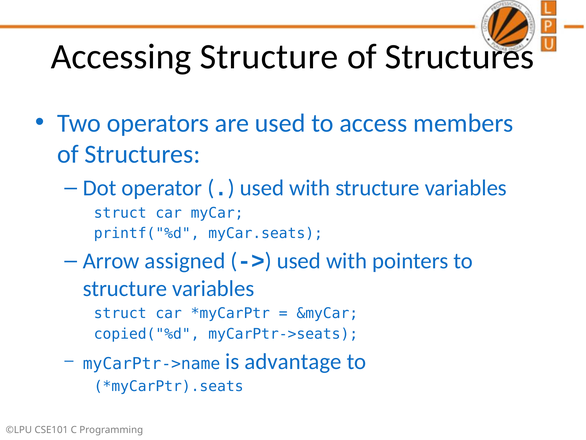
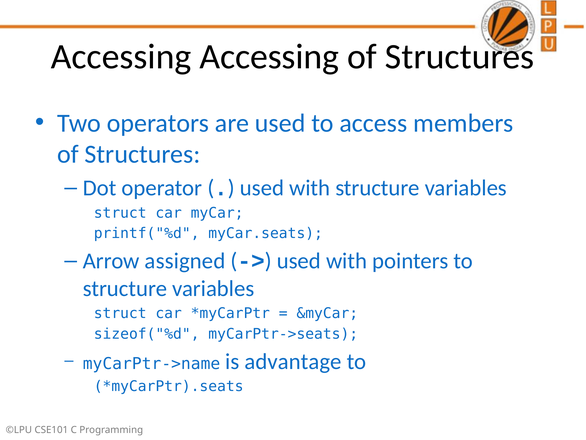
Accessing Structure: Structure -> Accessing
copied("%d: copied("%d -> sizeof("%d
